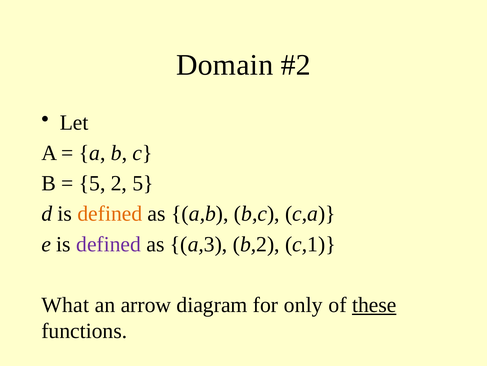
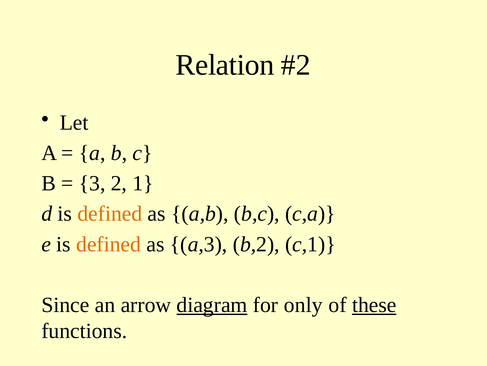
Domain: Domain -> Relation
5 at (92, 183): 5 -> 3
2 5: 5 -> 1
defined at (109, 244) colour: purple -> orange
What: What -> Since
diagram underline: none -> present
